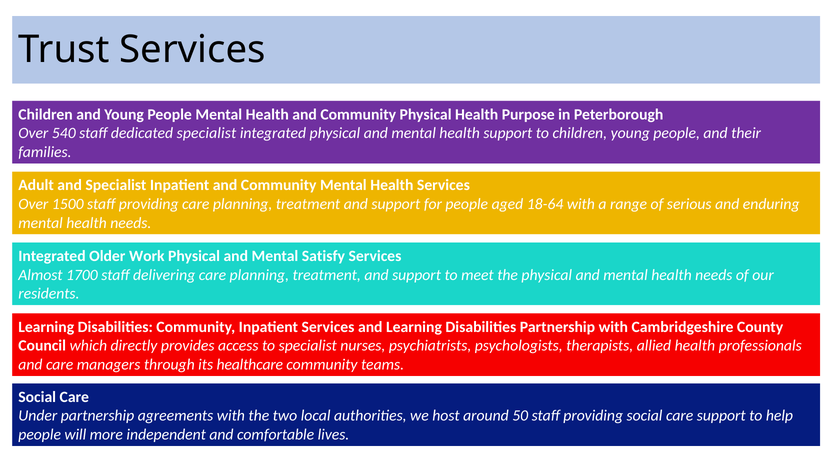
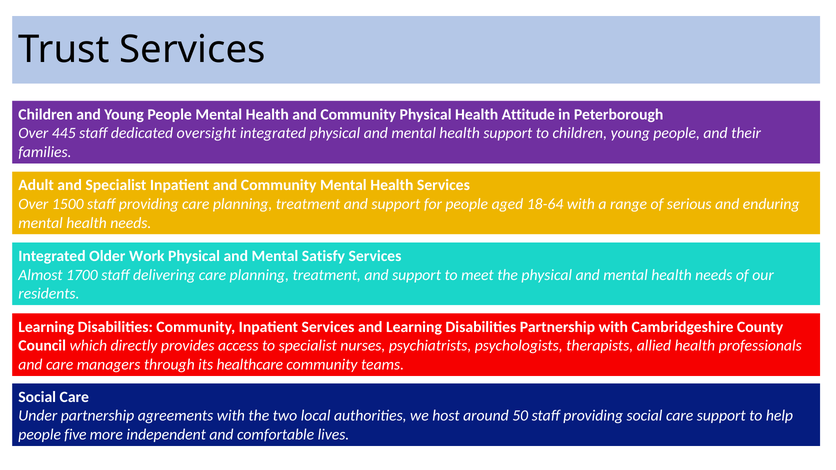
Purpose: Purpose -> Attitude
540: 540 -> 445
dedicated specialist: specialist -> oversight
will: will -> five
